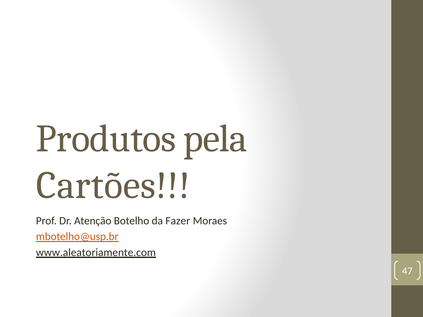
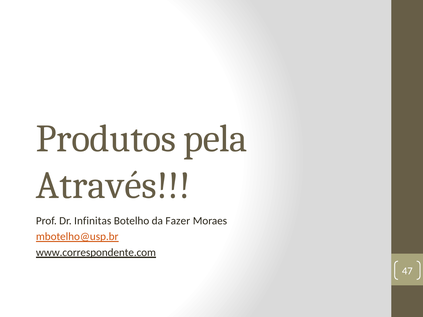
Cartões: Cartões -> Através
Atenção: Atenção -> Infinitas
www.aleatoriamente.com: www.aleatoriamente.com -> www.correspondente.com
